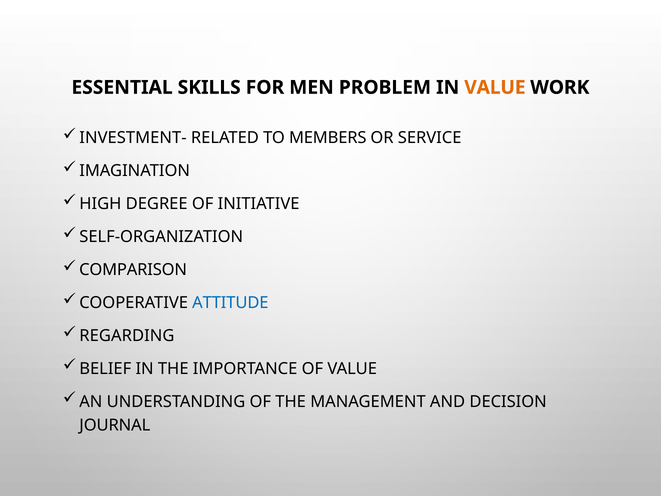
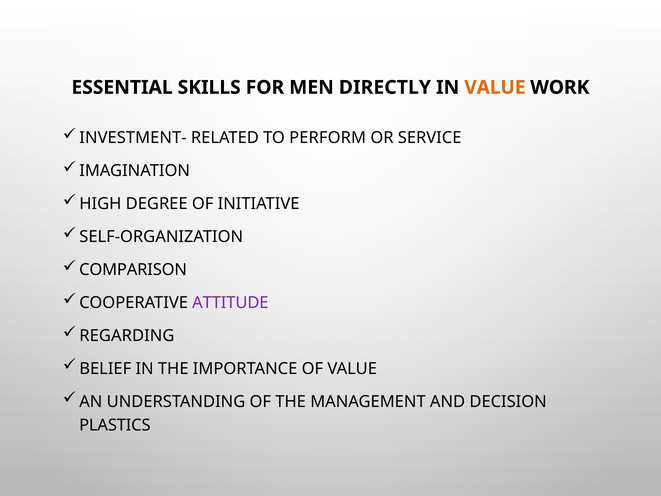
PROBLEM: PROBLEM -> DIRECTLY
MEMBERS: MEMBERS -> PERFORM
ATTITUDE colour: blue -> purple
JOURNAL: JOURNAL -> PLASTICS
